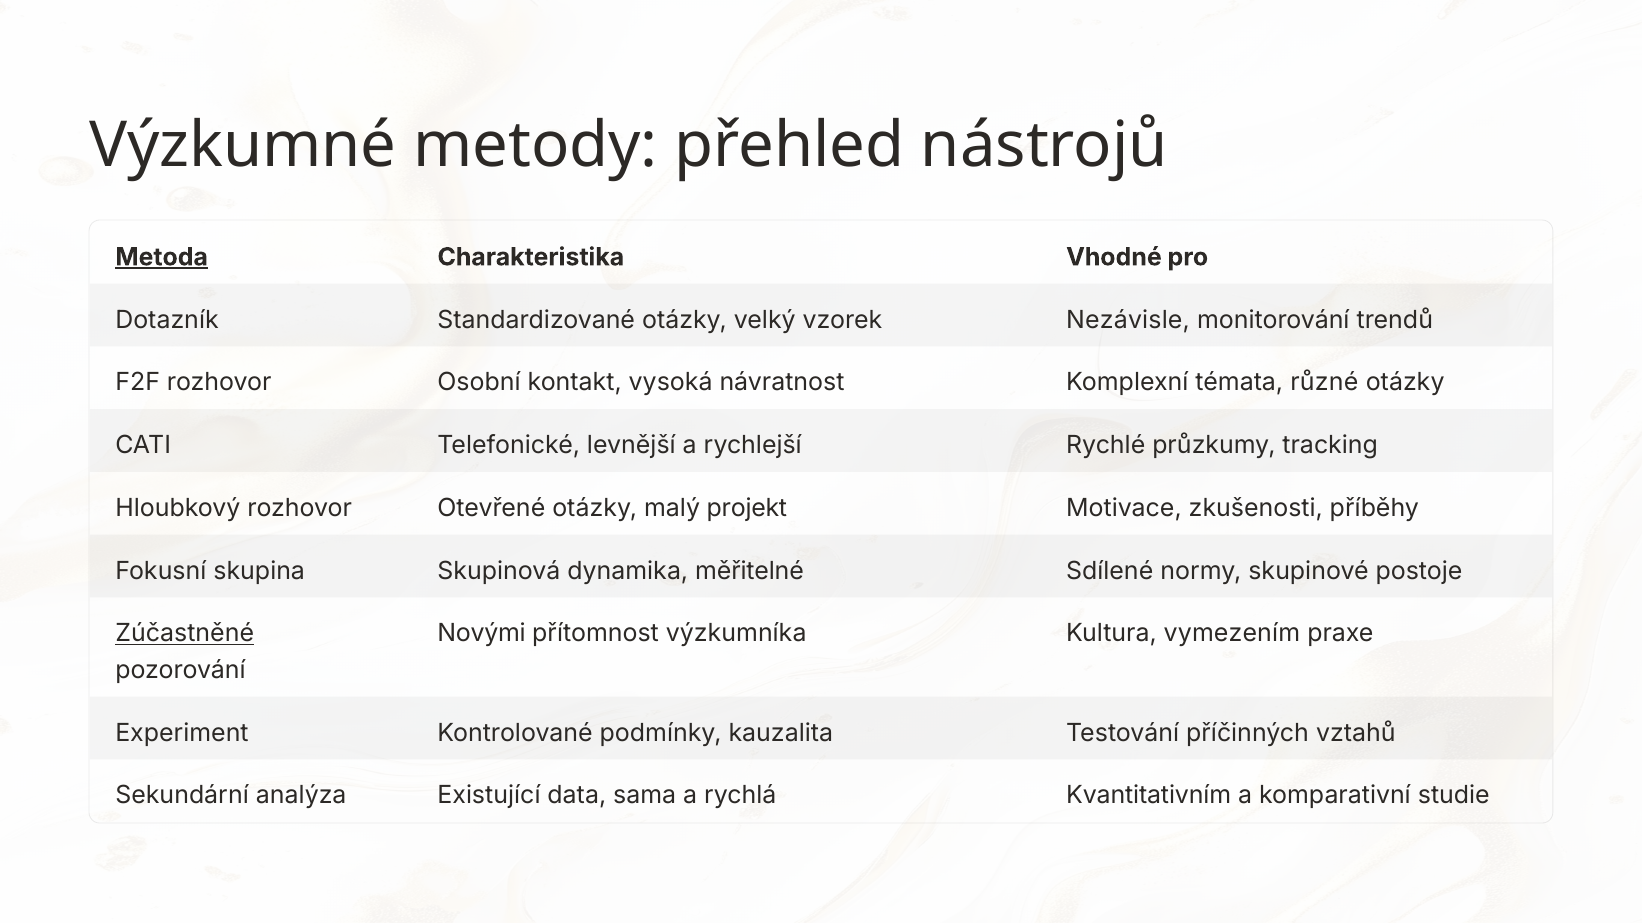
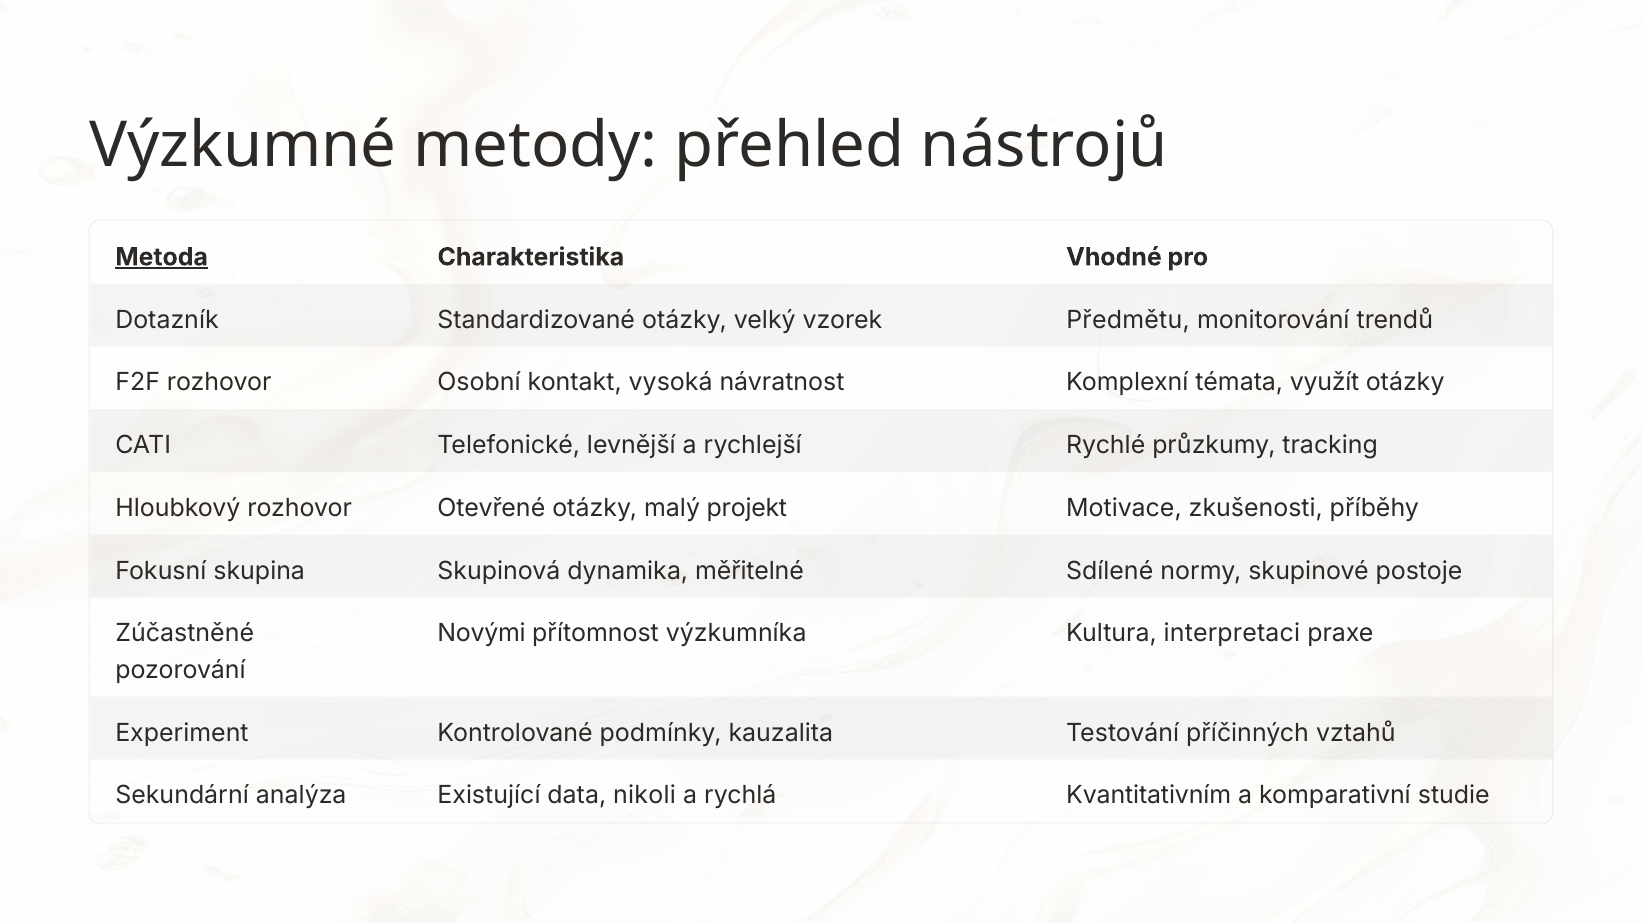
Nezávisle: Nezávisle -> Předmětu
různé: různé -> využít
Zúčastněné underline: present -> none
vymezením: vymezením -> interpretaci
sama: sama -> nikoli
